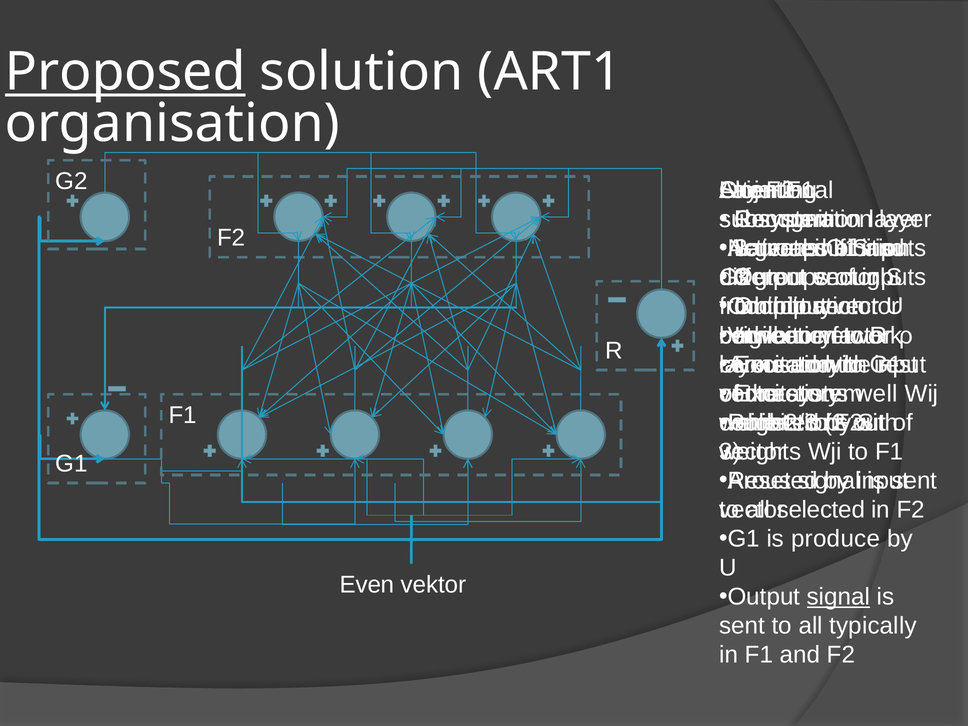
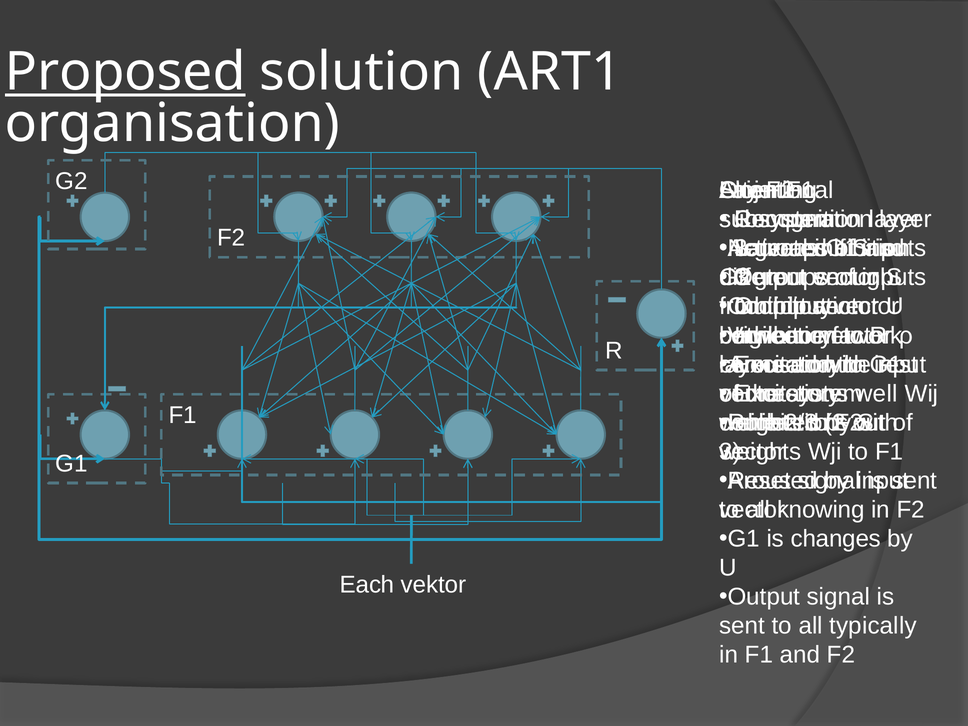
selected: selected -> knowing
produce: produce -> changes
Even: Even -> Each
signal at (838, 597) underline: present -> none
